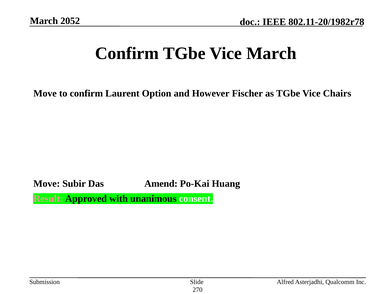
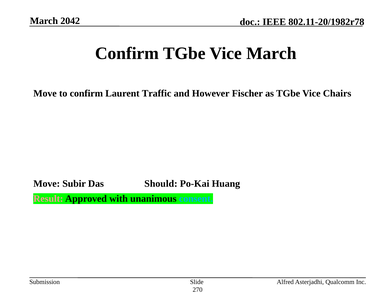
2052: 2052 -> 2042
Option: Option -> Traffic
Amend: Amend -> Should
consent colour: white -> light blue
